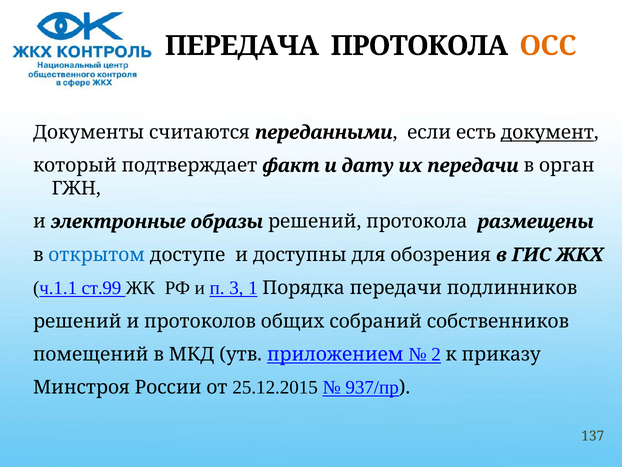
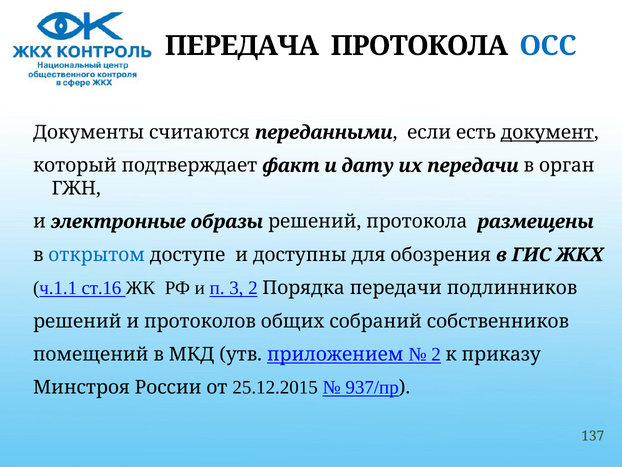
ОСС colour: orange -> blue
ст.99: ст.99 -> ст.16
3 1: 1 -> 2
